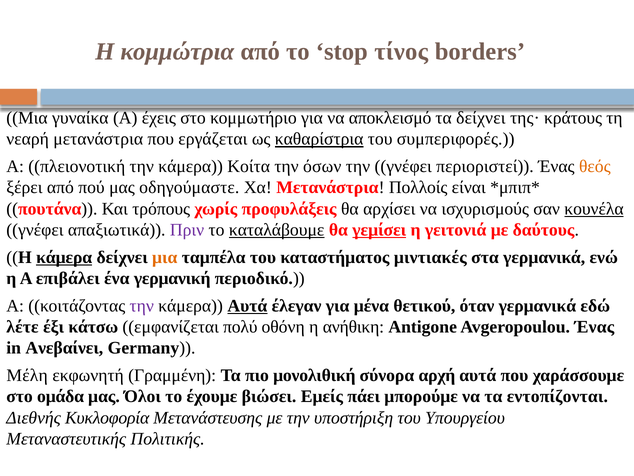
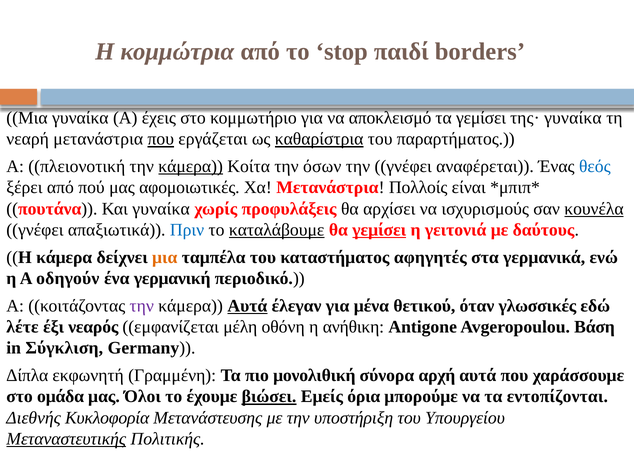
τίνος: τίνος -> παιδί
τα δείχνει: δείχνει -> γεμίσει
της· κράτους: κράτους -> γυναίκα
που at (161, 139) underline: none -> present
συμπεριφορές: συμπεριφορές -> παραρτήματος
κάμερα at (191, 166) underline: none -> present
περιοριστεί: περιοριστεί -> αναφέρεται
θεός colour: orange -> blue
οδηγούμαστε: οδηγούμαστε -> αφομοιωτικές
Και τρόπους: τρόπους -> γυναίκα
Πριν colour: purple -> blue
κάμερα at (64, 257) underline: present -> none
μιντιακές: μιντιακές -> αφηγητές
επιβάλει: επιβάλει -> οδηγούν
όταν γερμανικά: γερμανικά -> γλωσσικές
κάτσω: κάτσω -> νεαρός
πολύ: πολύ -> μέλη
Avgeropoulou Ένας: Ένας -> Βάση
Ανεβαίνει: Ανεβαίνει -> Σύγκλιση
Μέλη: Μέλη -> Δίπλα
βιώσει underline: none -> present
πάει: πάει -> όρια
Μεταναστευτικής underline: none -> present
